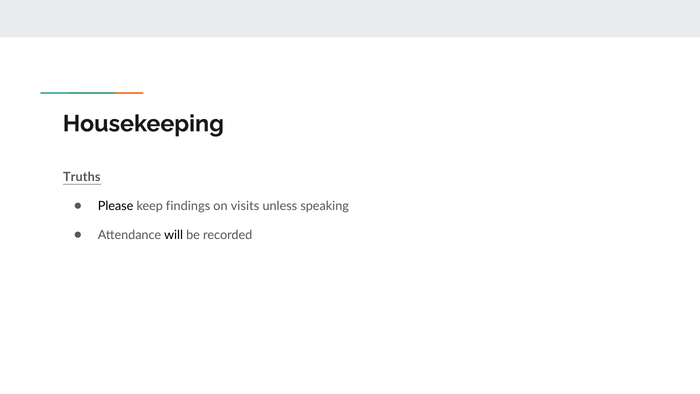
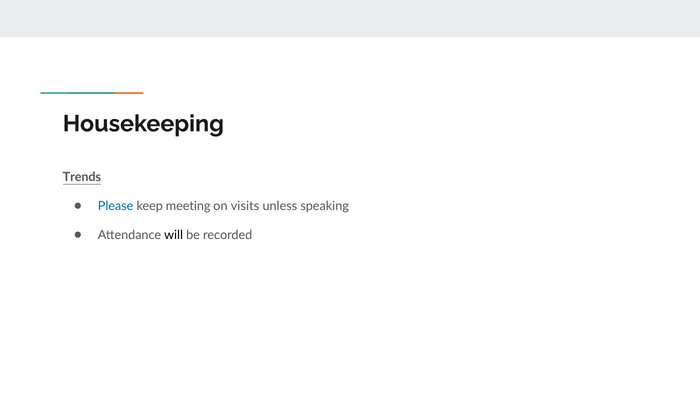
Truths: Truths -> Trends
Please colour: black -> blue
findings: findings -> meeting
